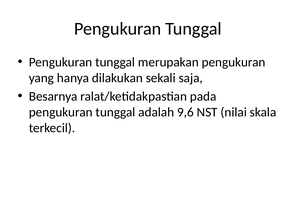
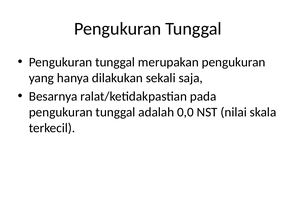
9,6: 9,6 -> 0,0
